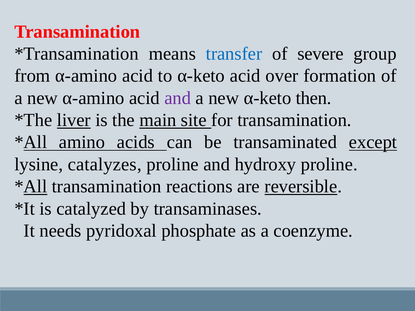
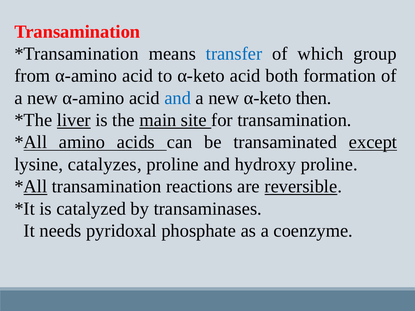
severe: severe -> which
over: over -> both
and at (178, 98) colour: purple -> blue
